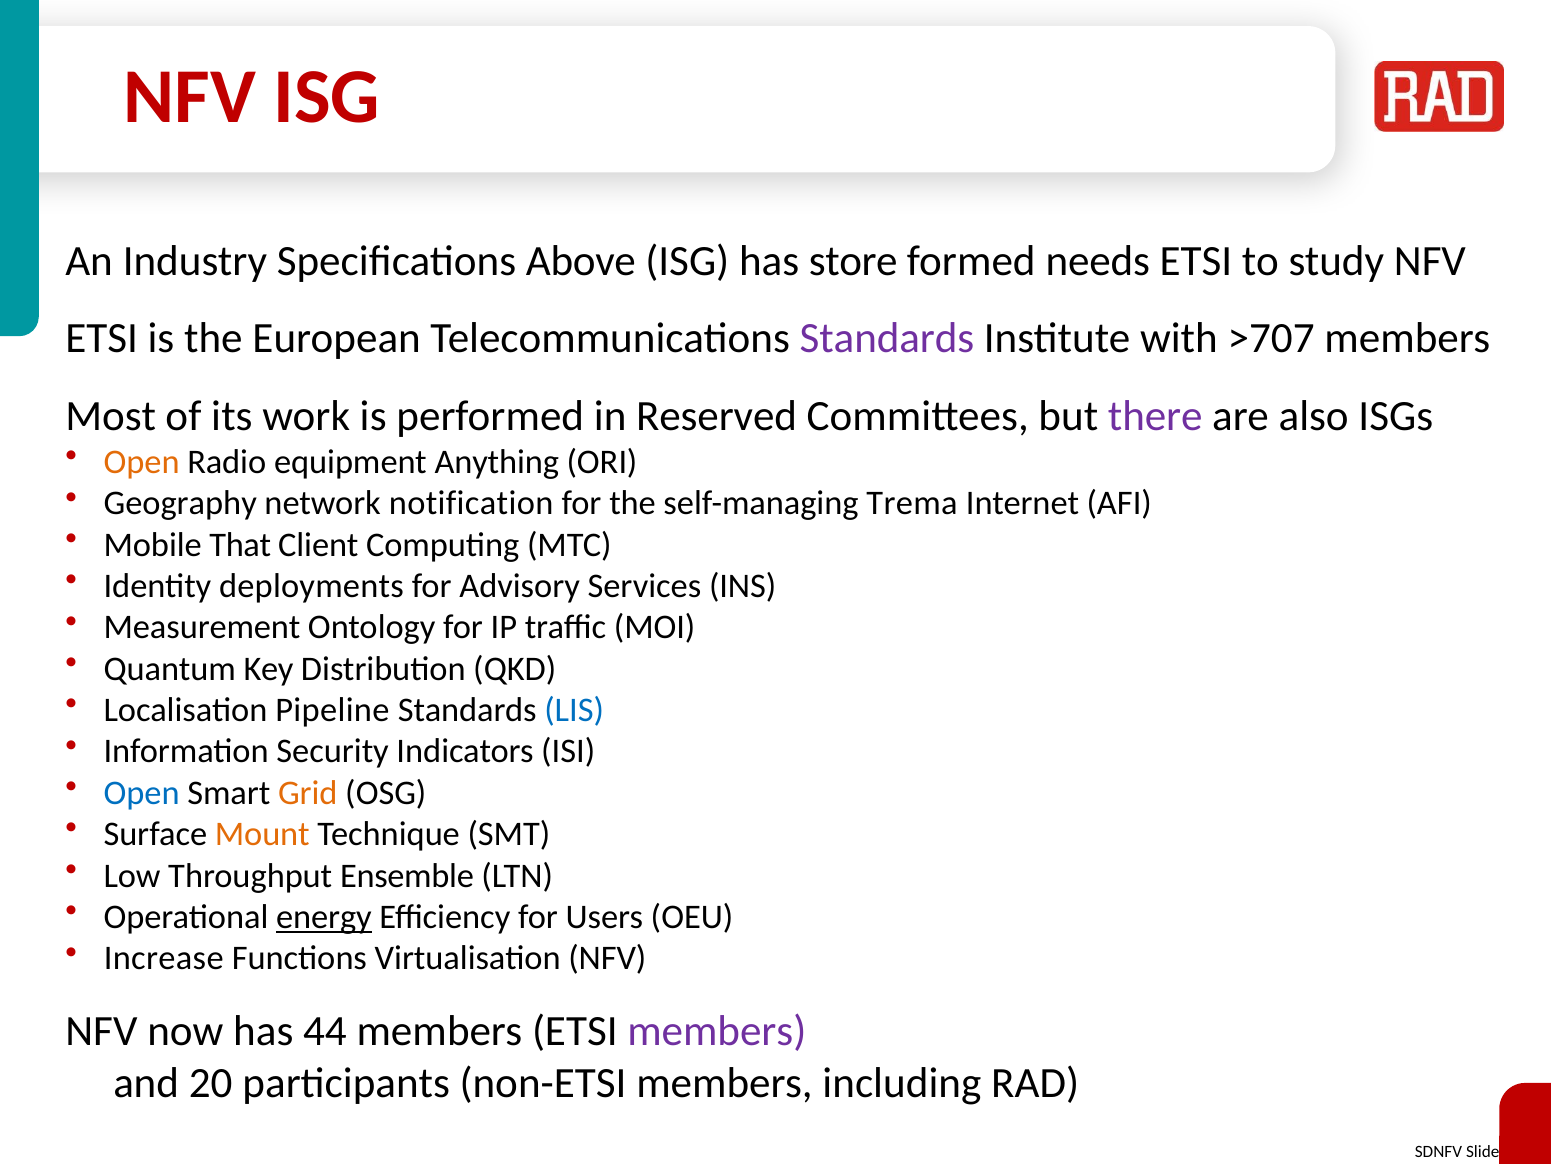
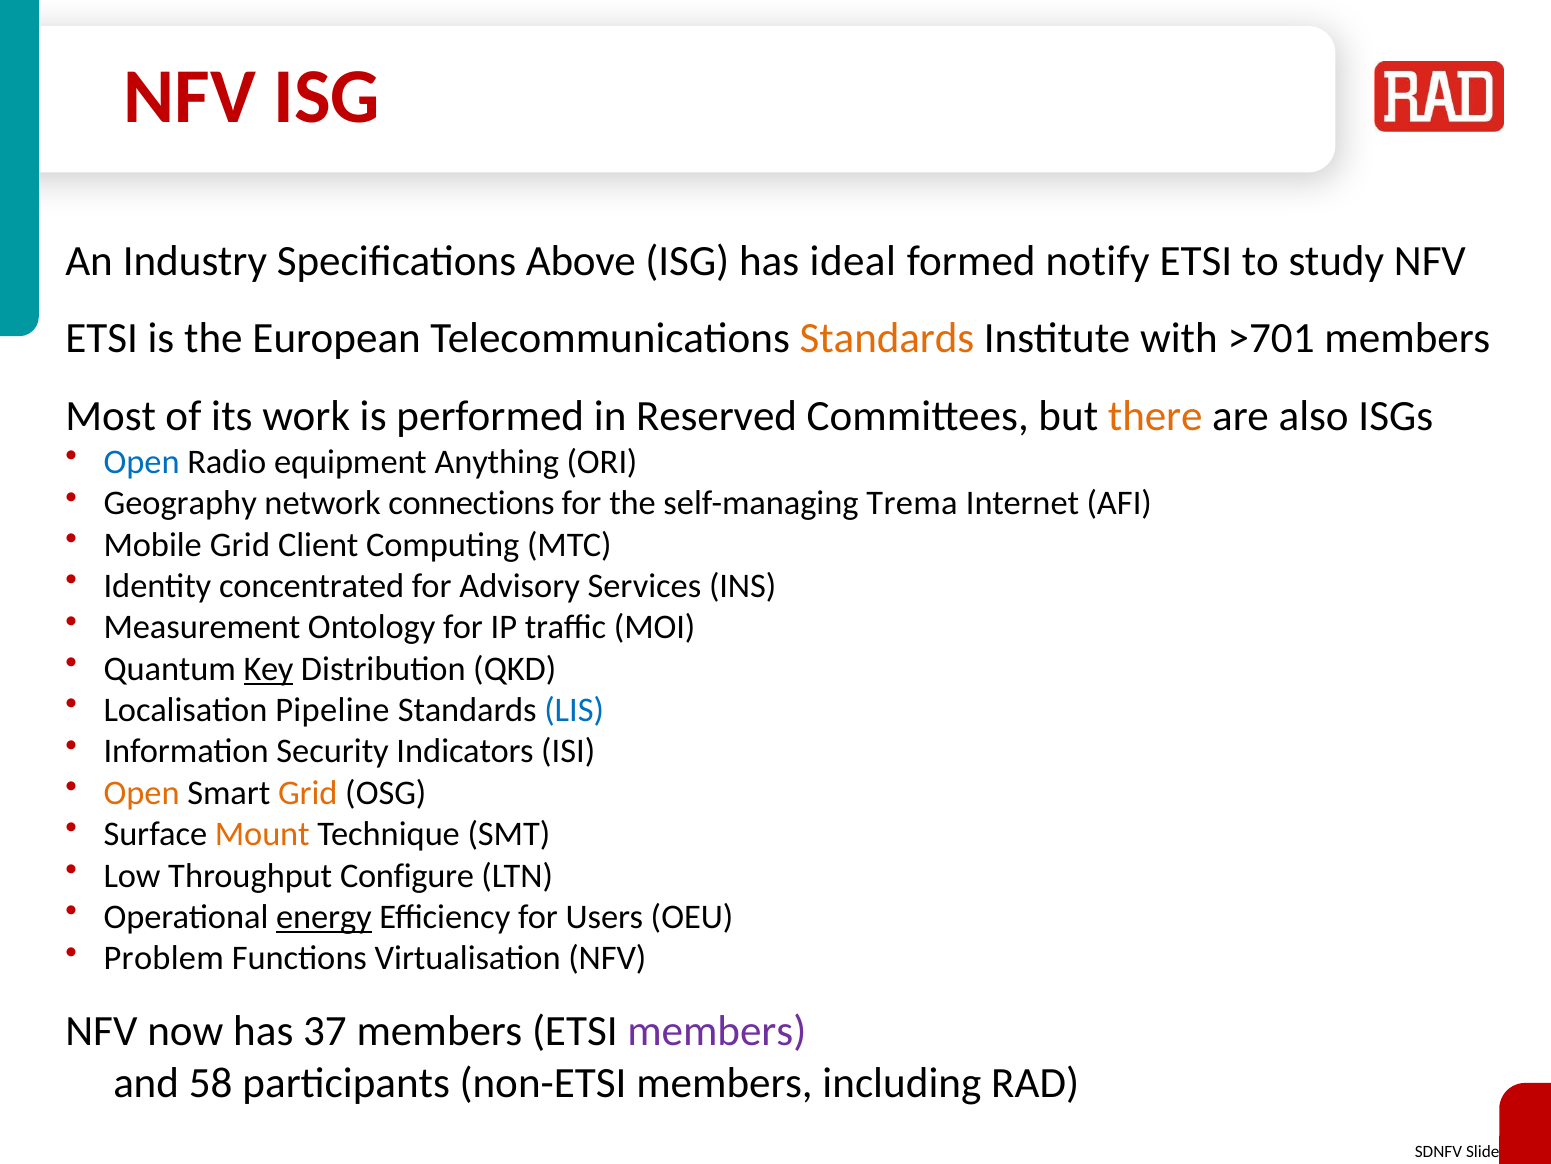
store: store -> ideal
needs: needs -> notify
Standards at (887, 338) colour: purple -> orange
>707: >707 -> >701
there colour: purple -> orange
Open at (142, 462) colour: orange -> blue
notification: notification -> connections
Mobile That: That -> Grid
deployments: deployments -> concentrated
Key underline: none -> present
Open at (142, 792) colour: blue -> orange
Ensemble: Ensemble -> Configure
Increase: Increase -> Problem
44: 44 -> 37
20: 20 -> 58
